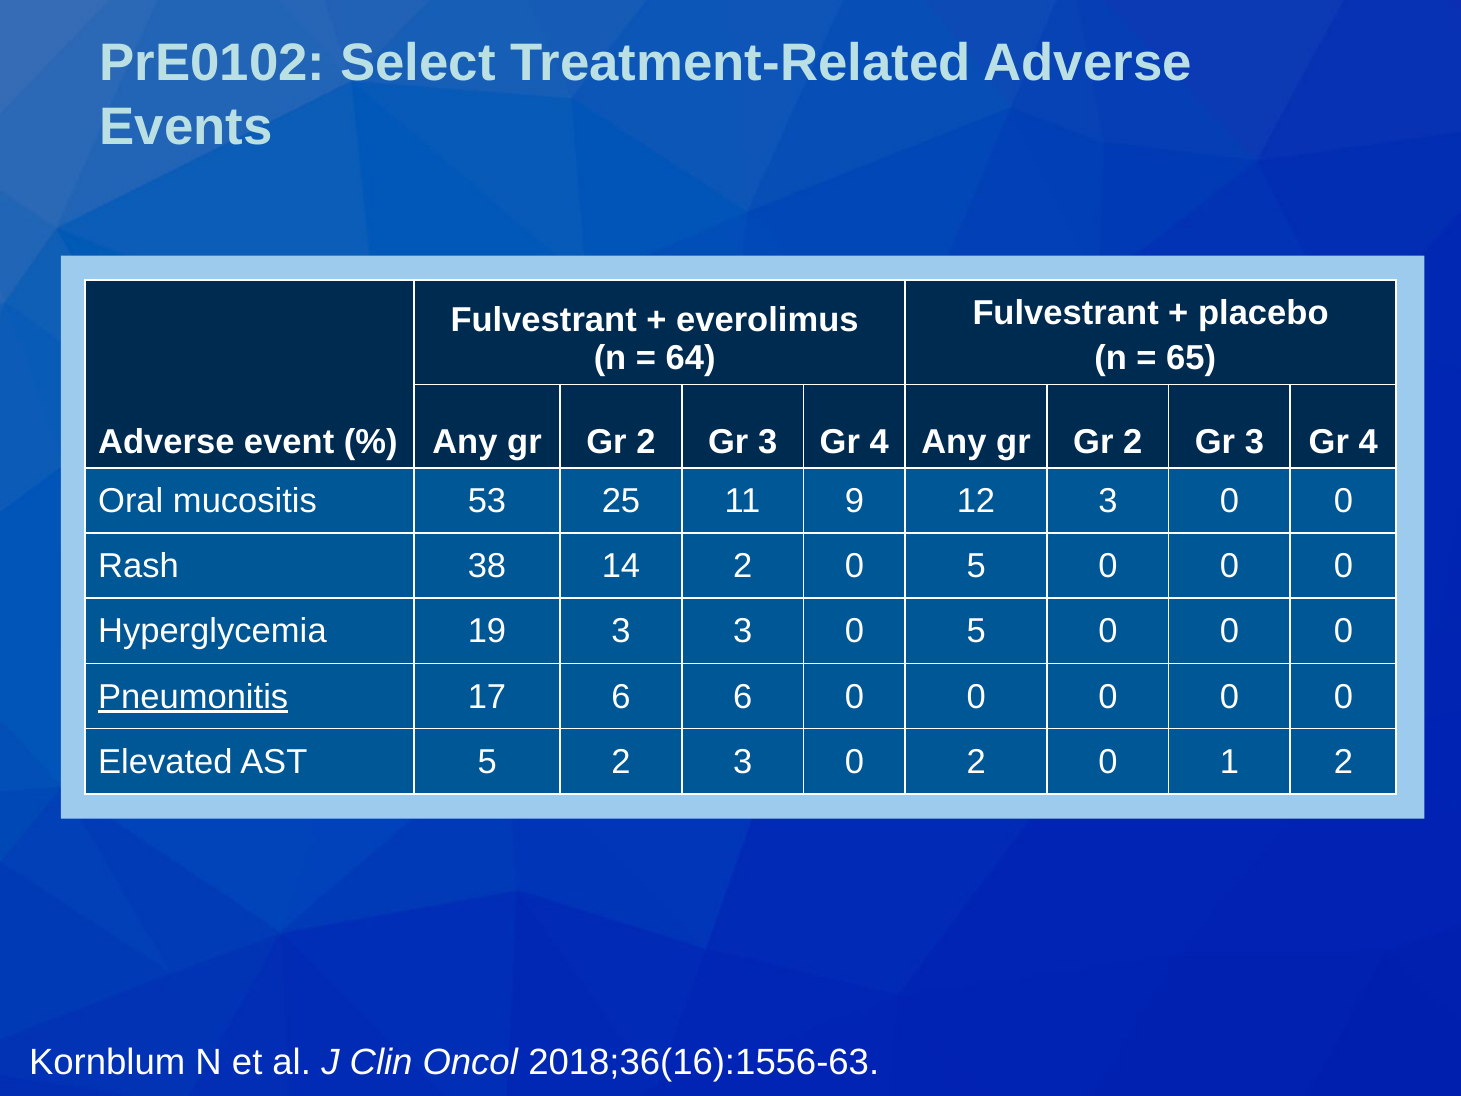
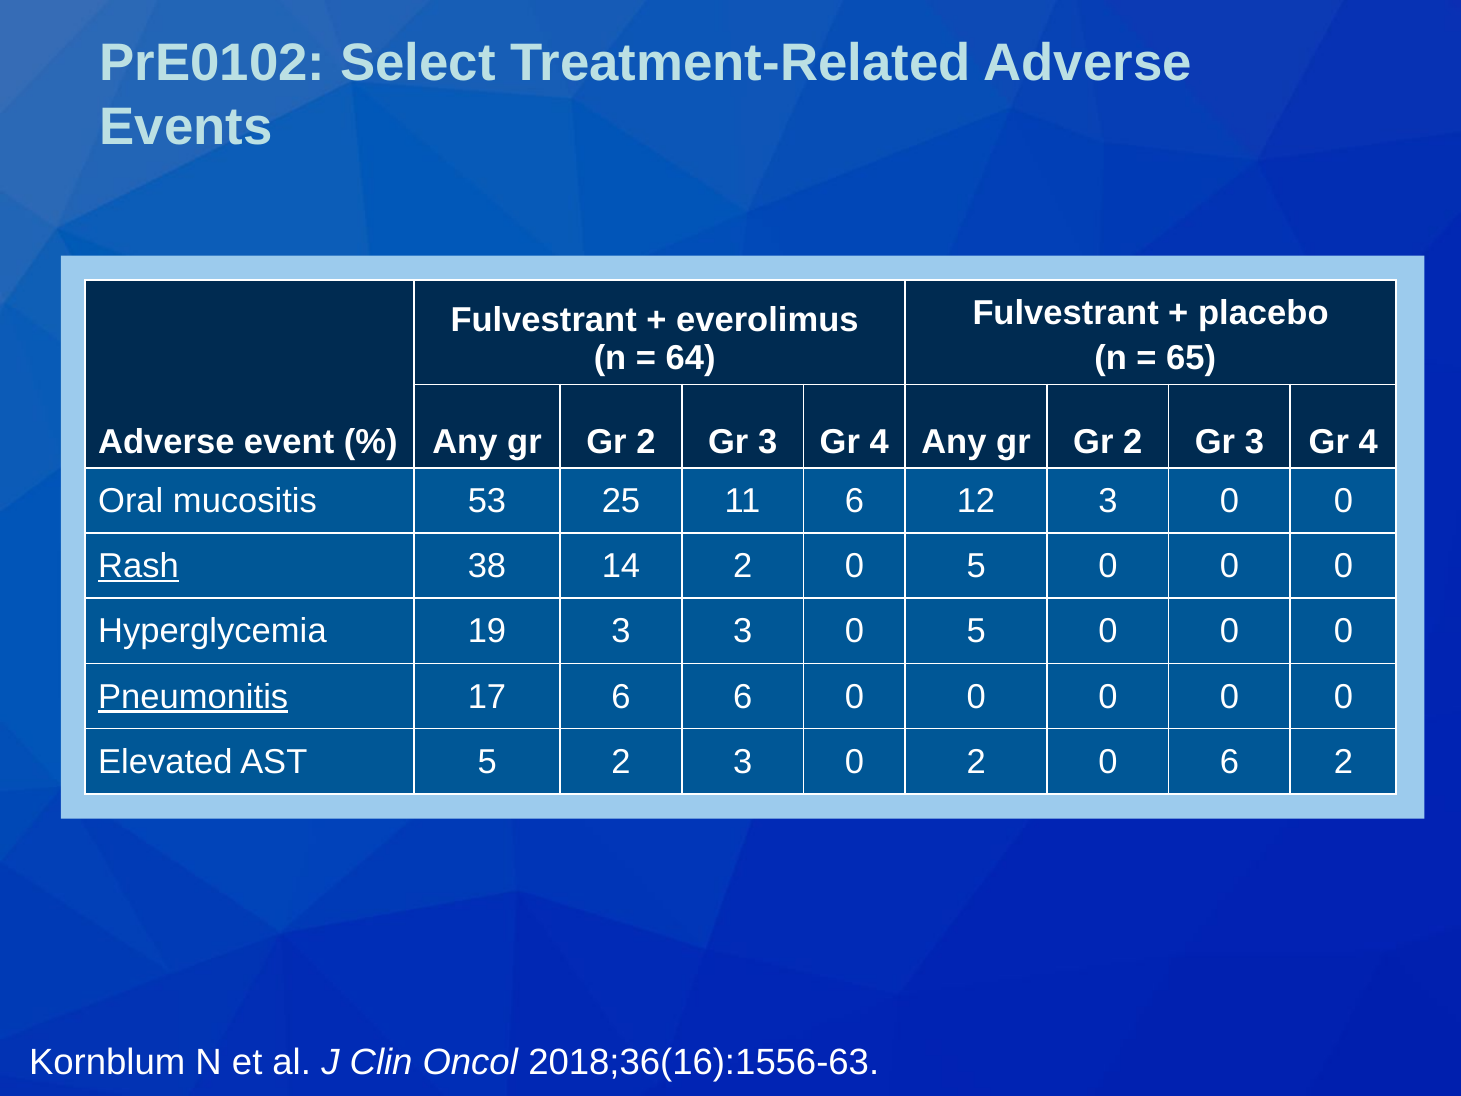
11 9: 9 -> 6
Rash underline: none -> present
0 1: 1 -> 6
